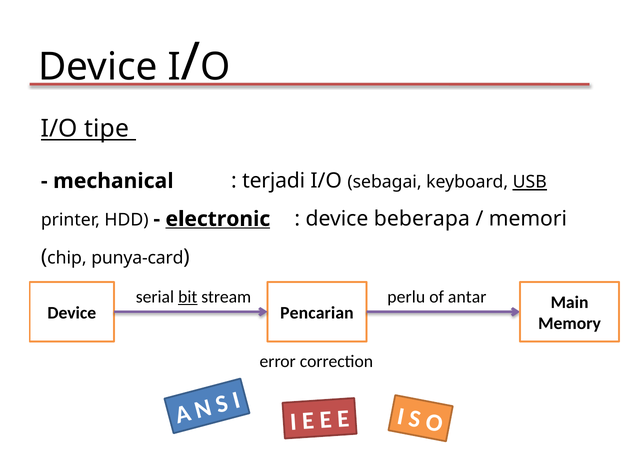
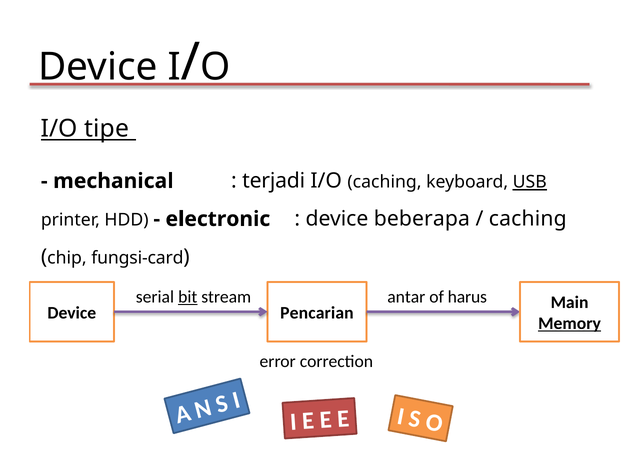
I/O sebagai: sebagai -> caching
electronic underline: present -> none
memori at (528, 219): memori -> caching
punya-card: punya-card -> fungsi-card
perlu: perlu -> antar
antar: antar -> harus
Memory underline: none -> present
